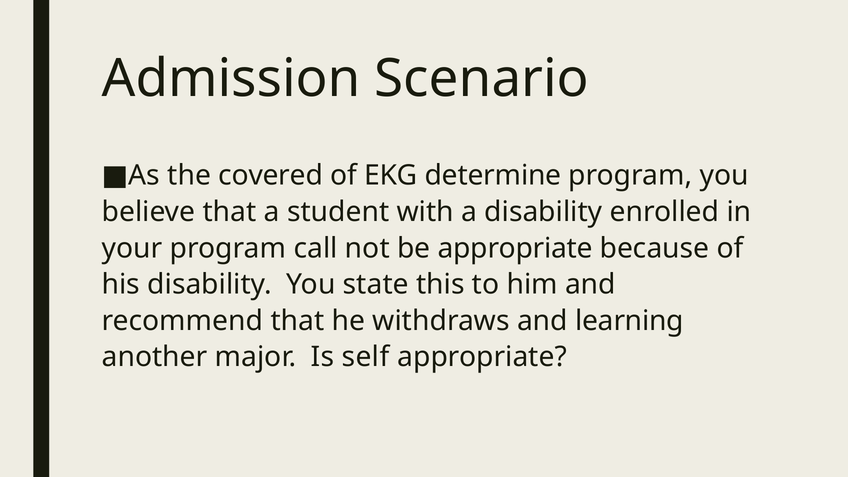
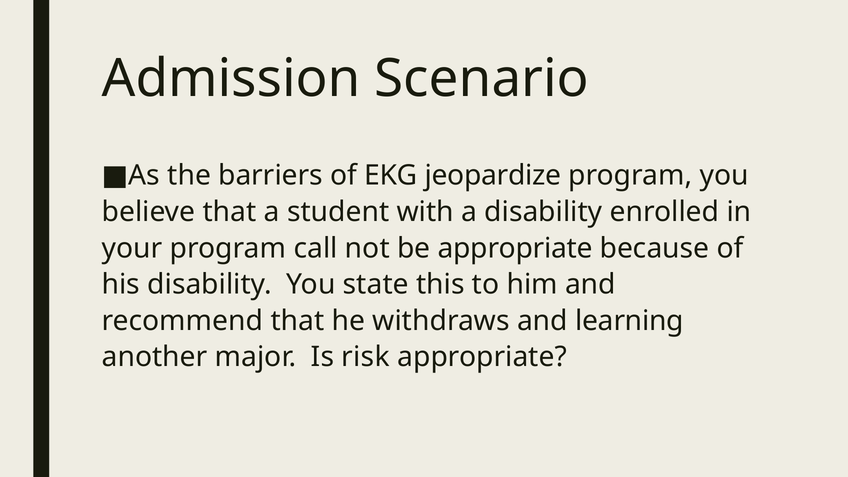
covered: covered -> barriers
determine: determine -> jeopardize
self: self -> risk
